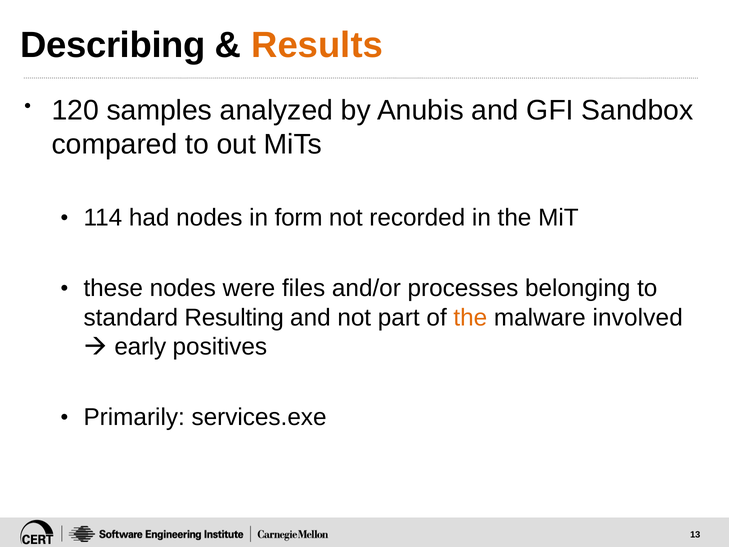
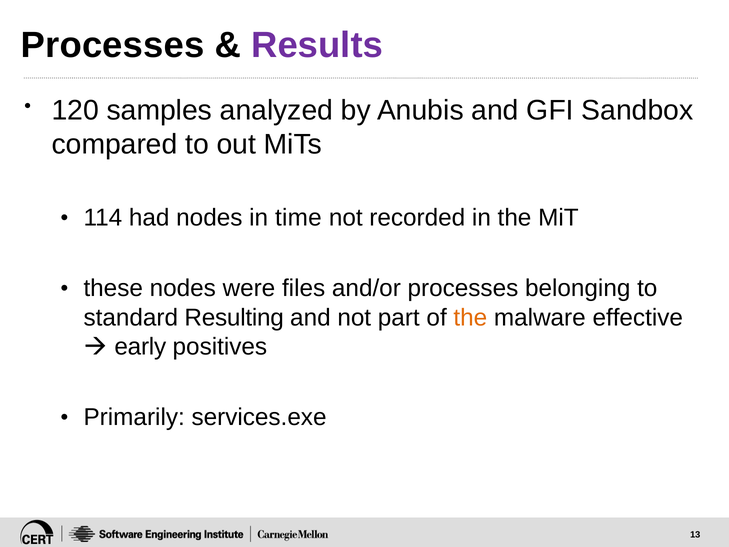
Describing at (113, 45): Describing -> Processes
Results colour: orange -> purple
form: form -> time
involved: involved -> effective
